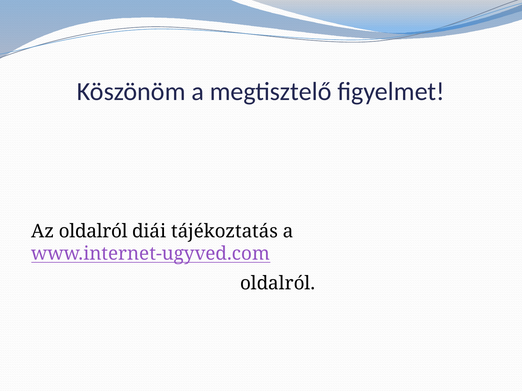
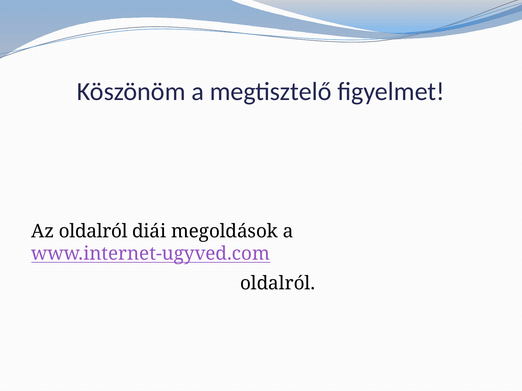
tájékoztatás: tájékoztatás -> megoldások
